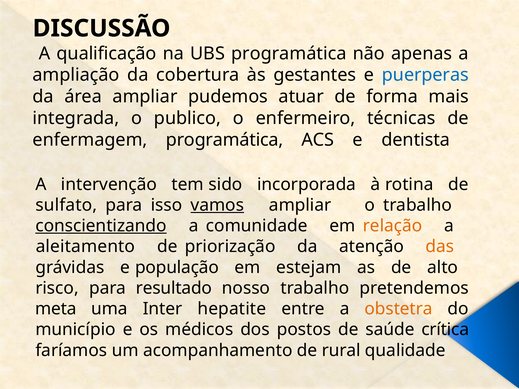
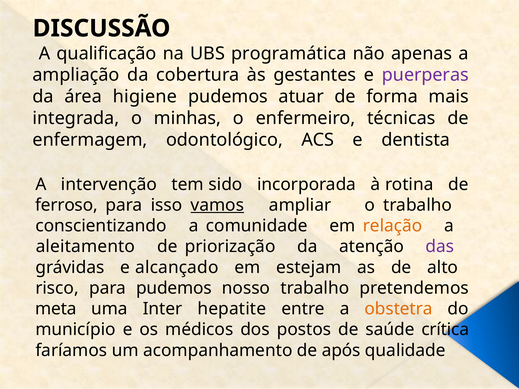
puerperas colour: blue -> purple
área ampliar: ampliar -> higiene
publico: publico -> minhas
enfermagem programática: programática -> odontológico
sulfato: sulfato -> ferroso
conscientizando underline: present -> none
das colour: orange -> purple
população: população -> alcançado
para resultado: resultado -> pudemos
rural: rural -> após
